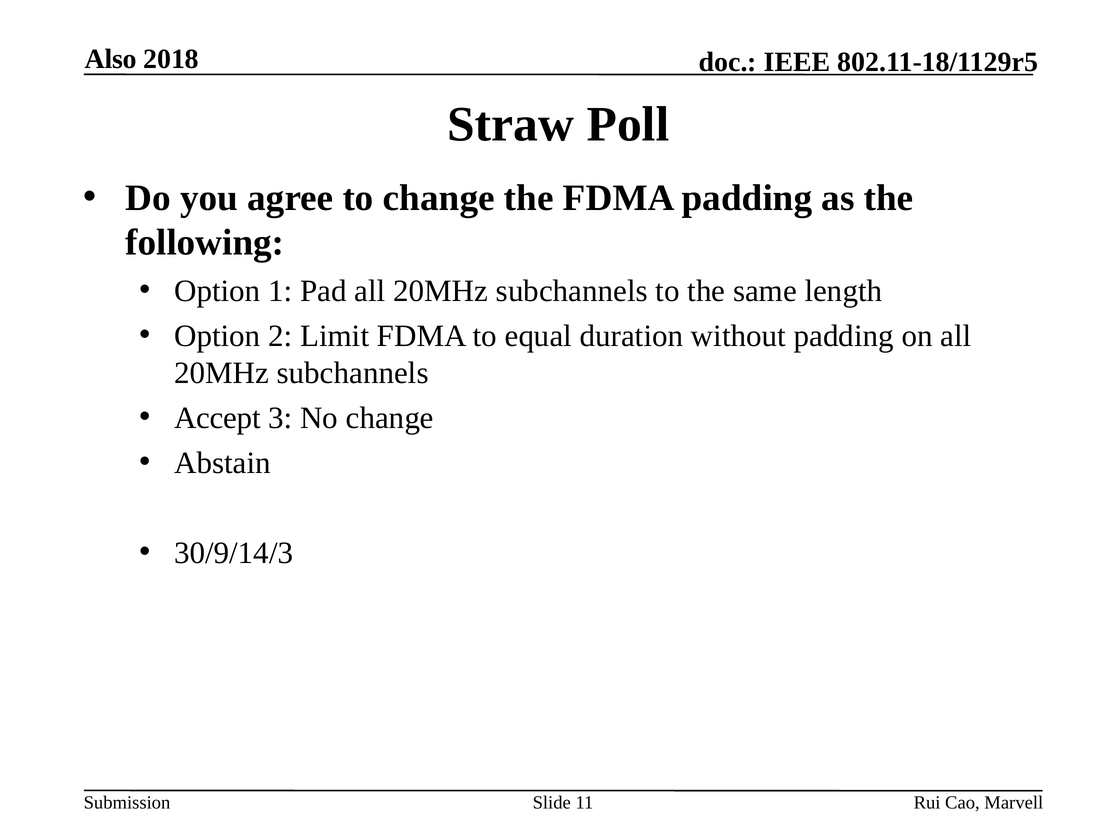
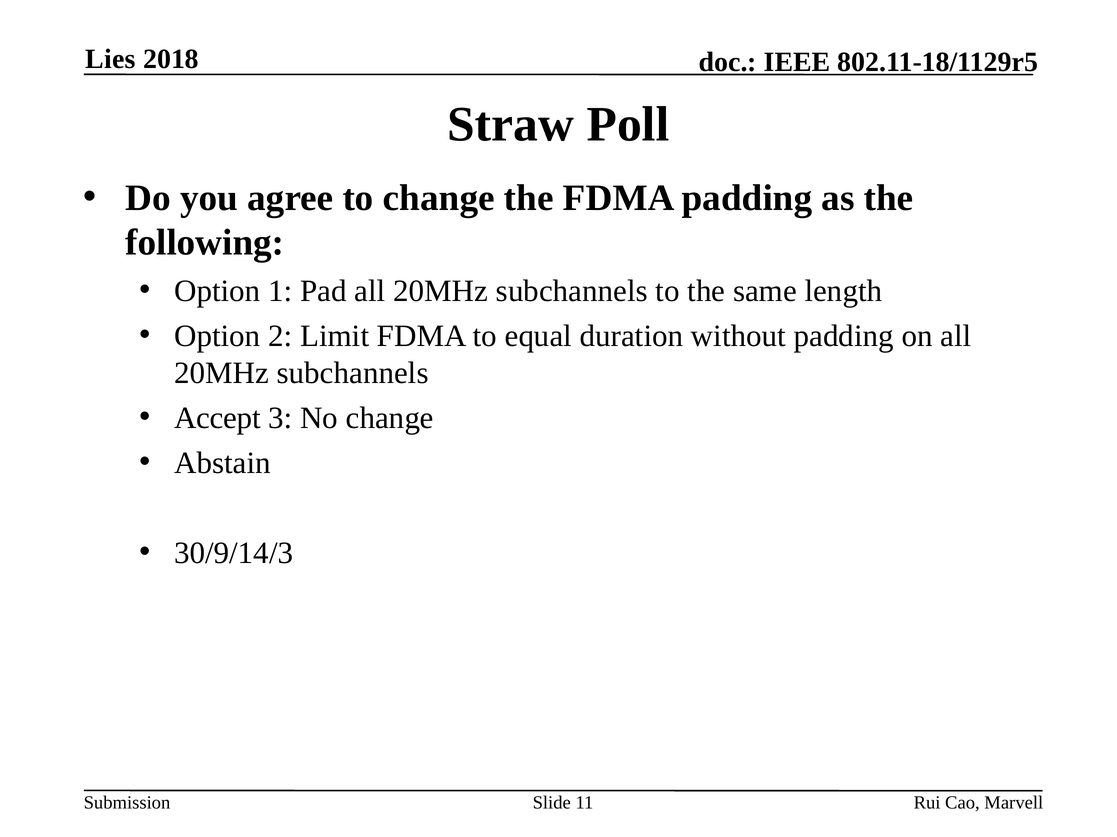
Also: Also -> Lies
